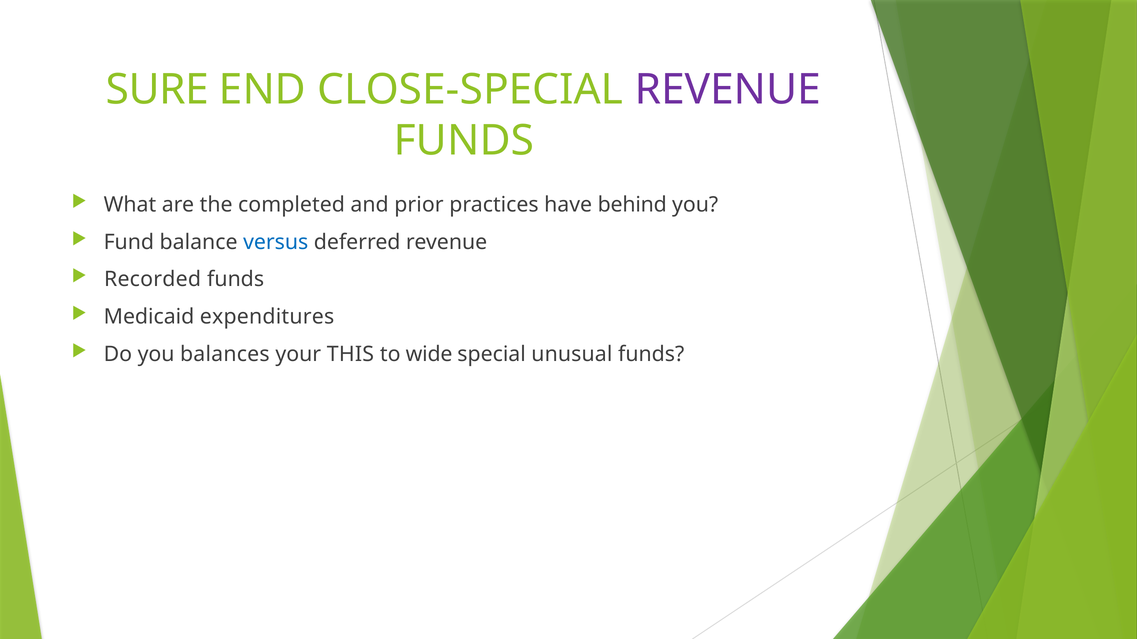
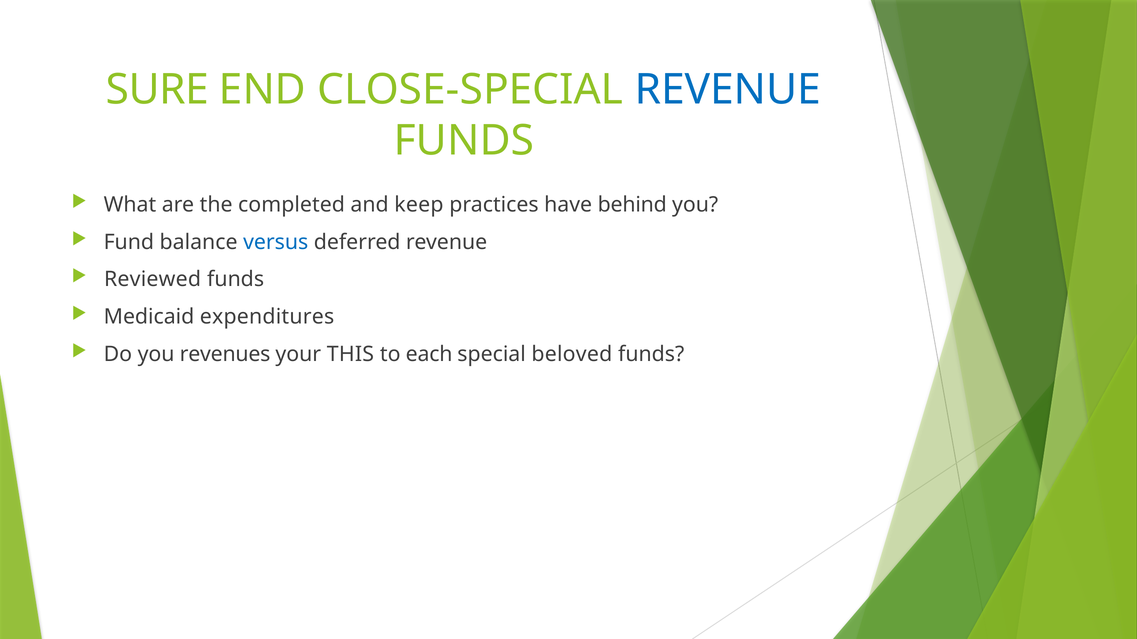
REVENUE at (728, 90) colour: purple -> blue
prior: prior -> keep
Recorded: Recorded -> Reviewed
balances: balances -> revenues
wide: wide -> each
unusual: unusual -> beloved
